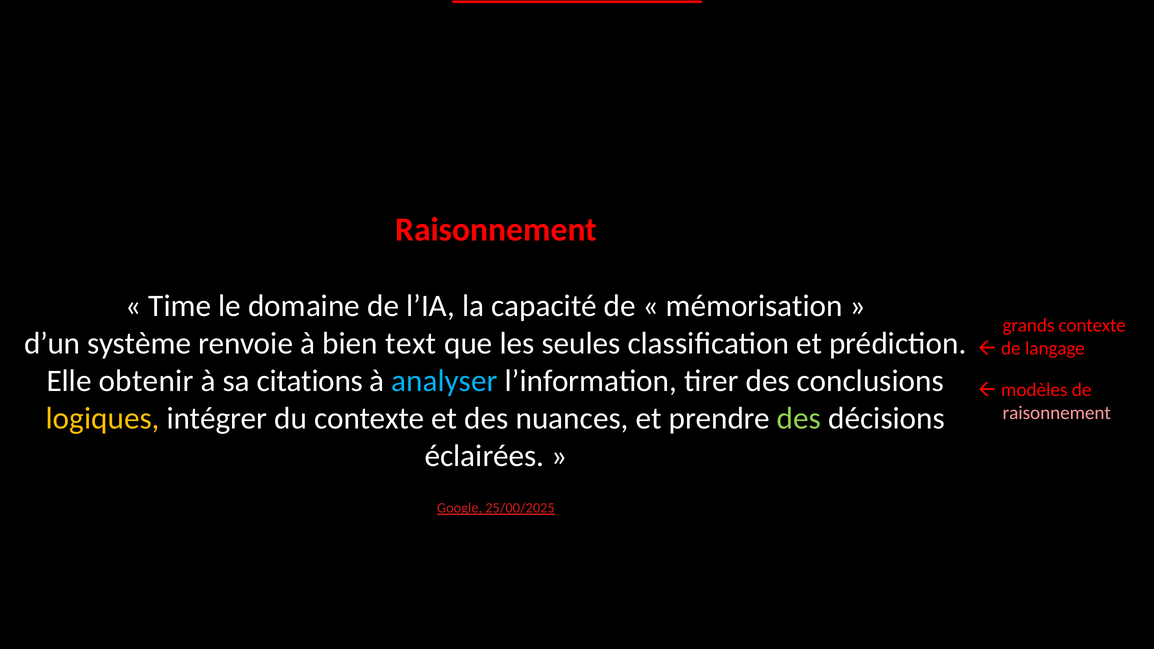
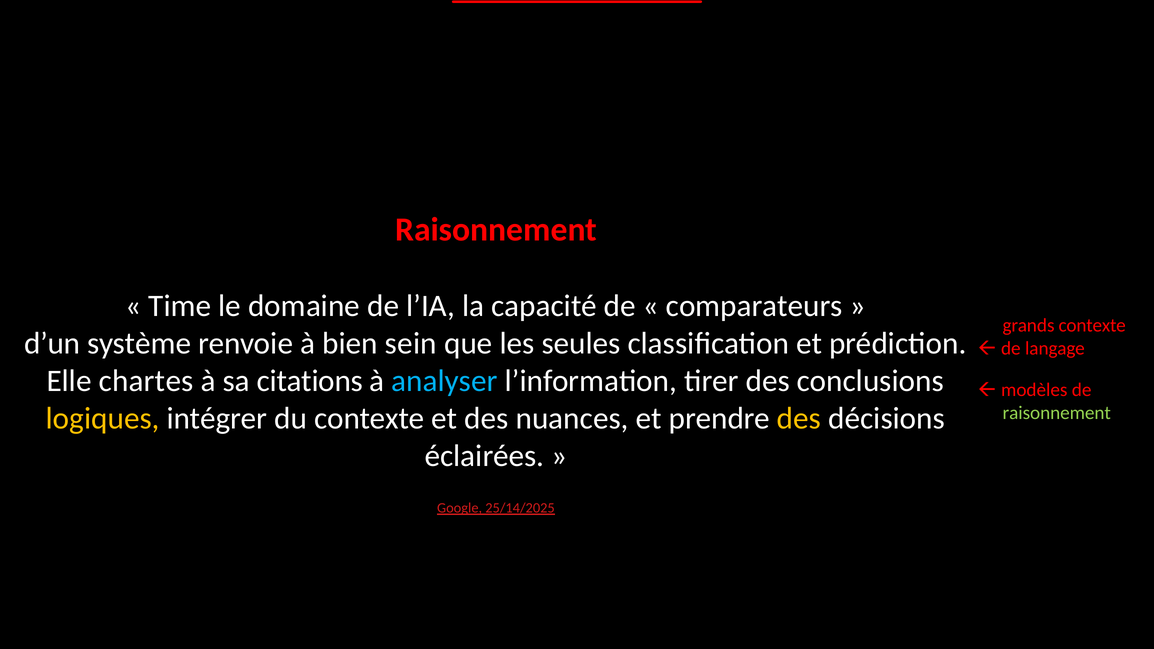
mémorisation: mémorisation -> comparateurs
text: text -> sein
obtenir: obtenir -> chartes
raisonnement at (1057, 413) colour: pink -> light green
des at (799, 419) colour: light green -> yellow
25/00/2025: 25/00/2025 -> 25/14/2025
